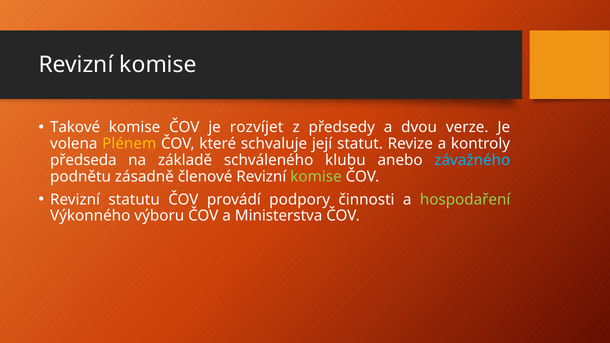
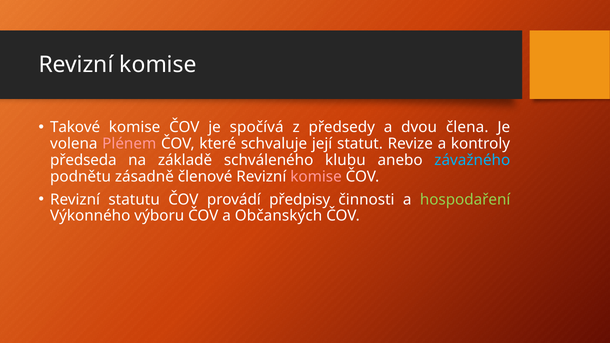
rozvíjet: rozvíjet -> spočívá
verze: verze -> člena
Plénem colour: yellow -> pink
komise at (316, 177) colour: light green -> pink
podpory: podpory -> předpisy
Ministerstva: Ministerstva -> Občanských
